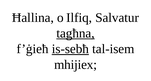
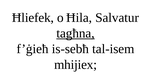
Ħallina: Ħallina -> Ħliefek
Ilfiq: Ilfiq -> Ħila
is-sebħ underline: present -> none
